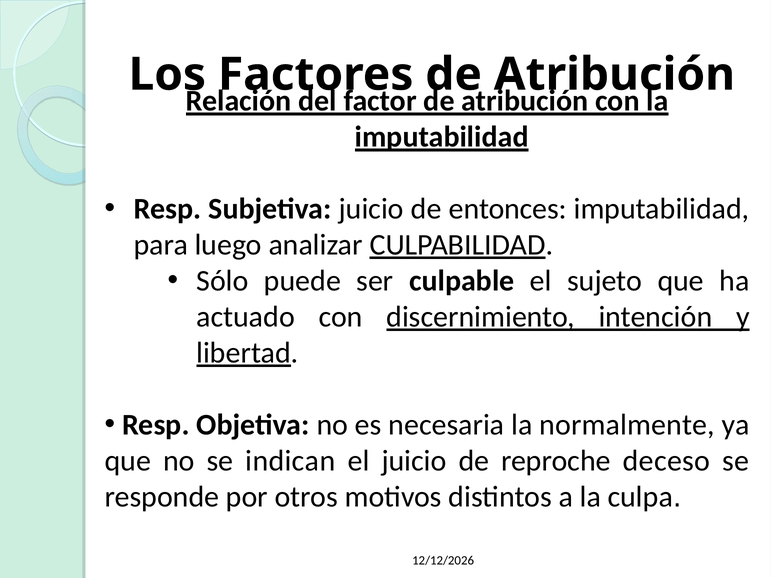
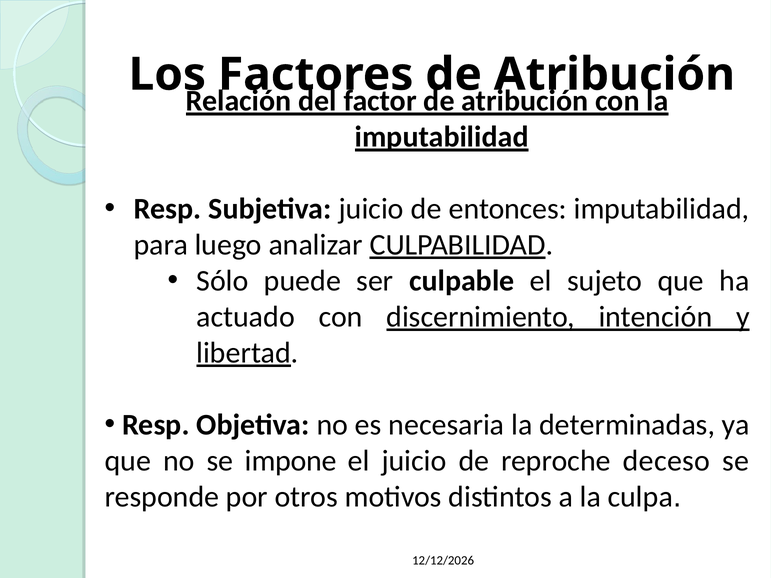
normalmente: normalmente -> determinadas
indican: indican -> impone
